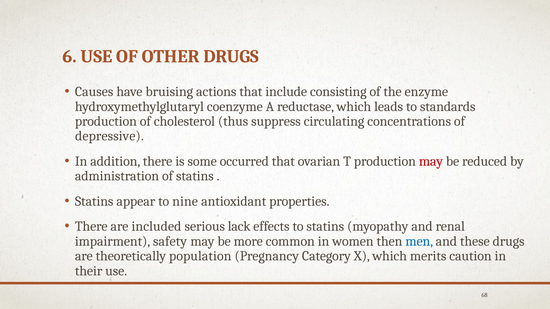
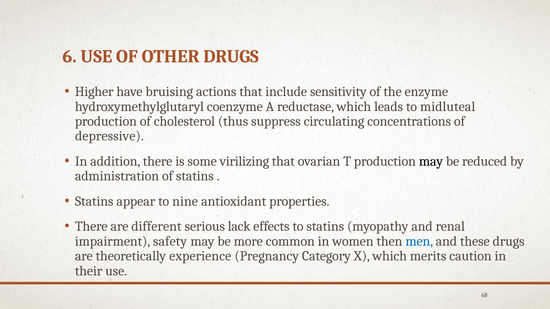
Causes: Causes -> Higher
consisting: consisting -> sensitivity
standards: standards -> midluteal
occurred: occurred -> virilizing
may at (431, 161) colour: red -> black
included: included -> different
population: population -> experience
